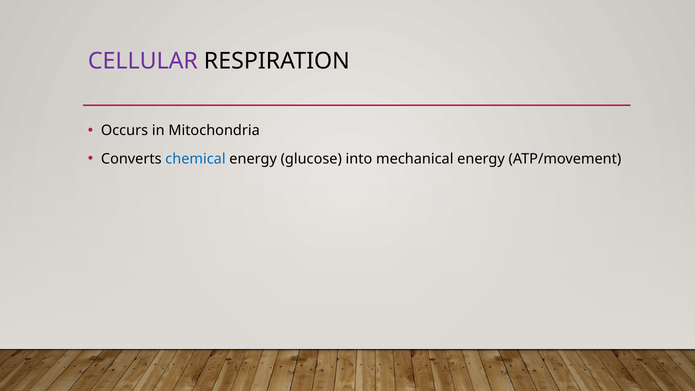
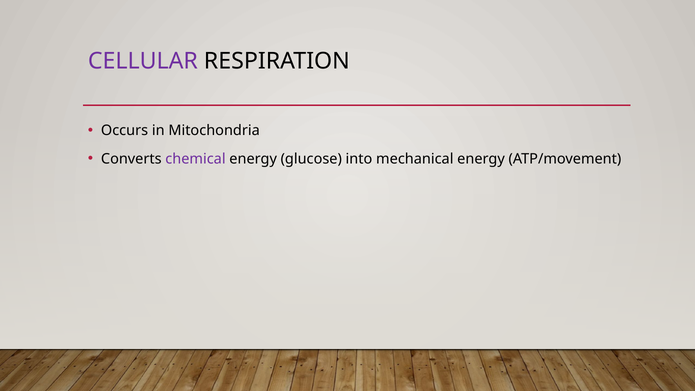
chemical colour: blue -> purple
